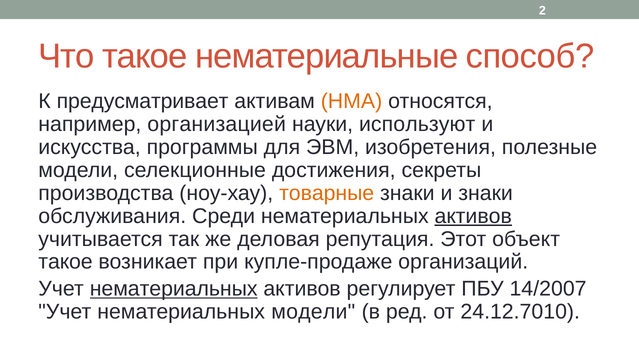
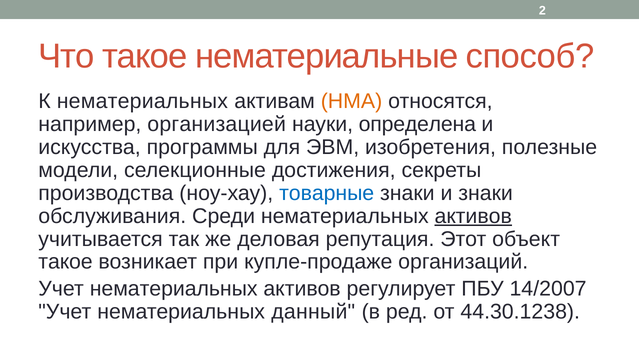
К предусматривает: предусматривает -> нематериальных
используют: используют -> определена
товарные colour: orange -> blue
нематериальных at (174, 289) underline: present -> none
нематериальных модели: модели -> данный
24.12.7010: 24.12.7010 -> 44.30.1238
